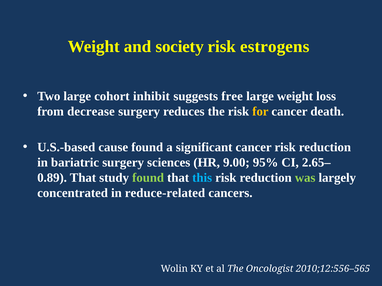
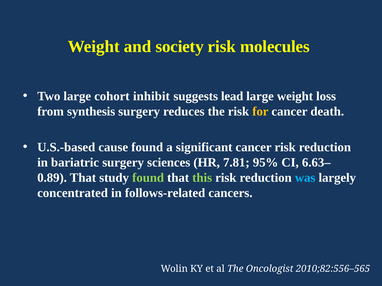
estrogens: estrogens -> molecules
free: free -> lead
decrease: decrease -> synthesis
9.00: 9.00 -> 7.81
2.65–: 2.65– -> 6.63–
this colour: light blue -> light green
was colour: light green -> light blue
reduce-related: reduce-related -> follows-related
2010;12:556–565: 2010;12:556–565 -> 2010;82:556–565
